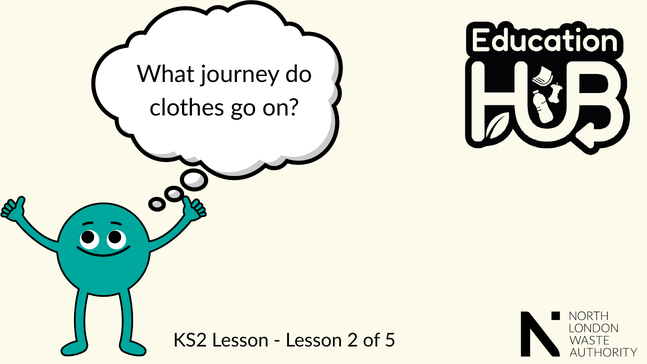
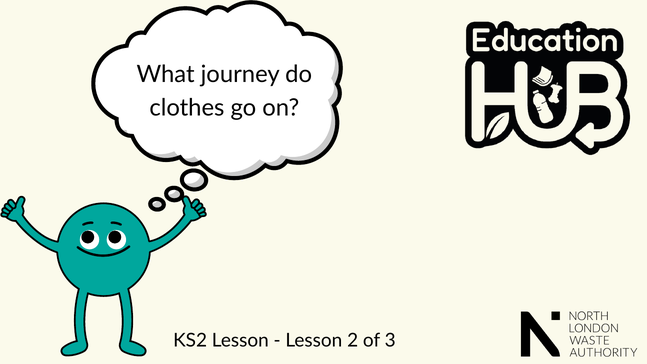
5: 5 -> 3
